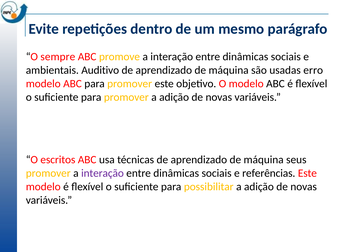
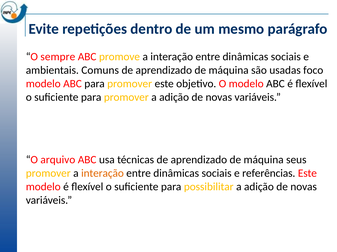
Auditivo: Auditivo -> Comuns
erro: erro -> foco
escritos: escritos -> arquivo
interação at (102, 174) colour: purple -> orange
